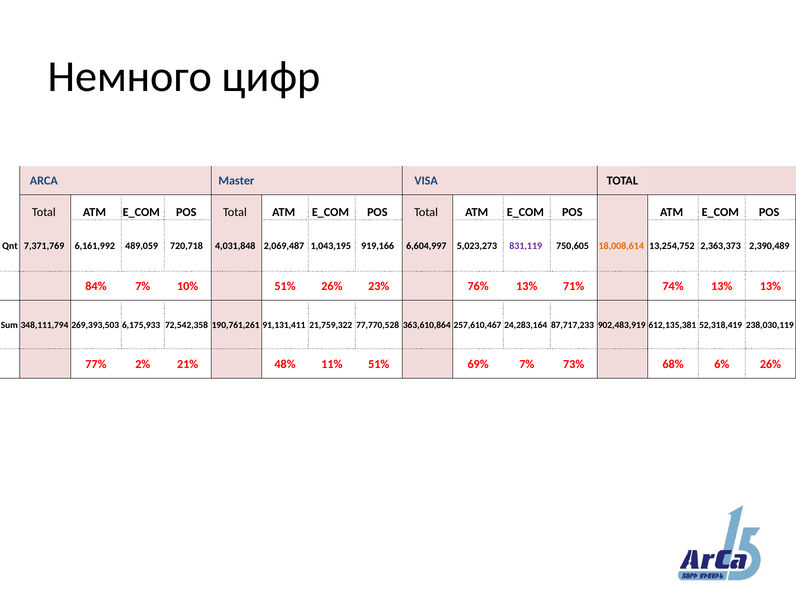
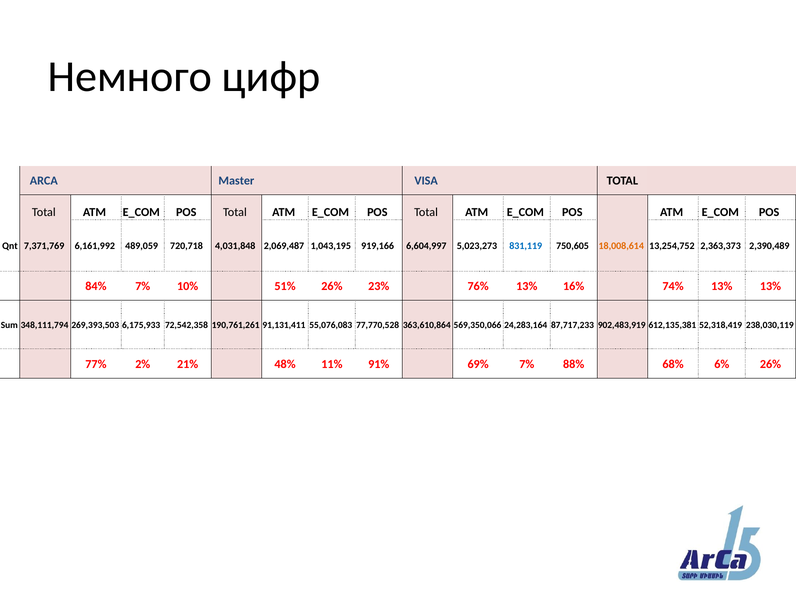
831,119 colour: purple -> blue
71%: 71% -> 16%
21,759,322: 21,759,322 -> 55,076,083
257,610,467: 257,610,467 -> 569,350,066
11% 51%: 51% -> 91%
73%: 73% -> 88%
